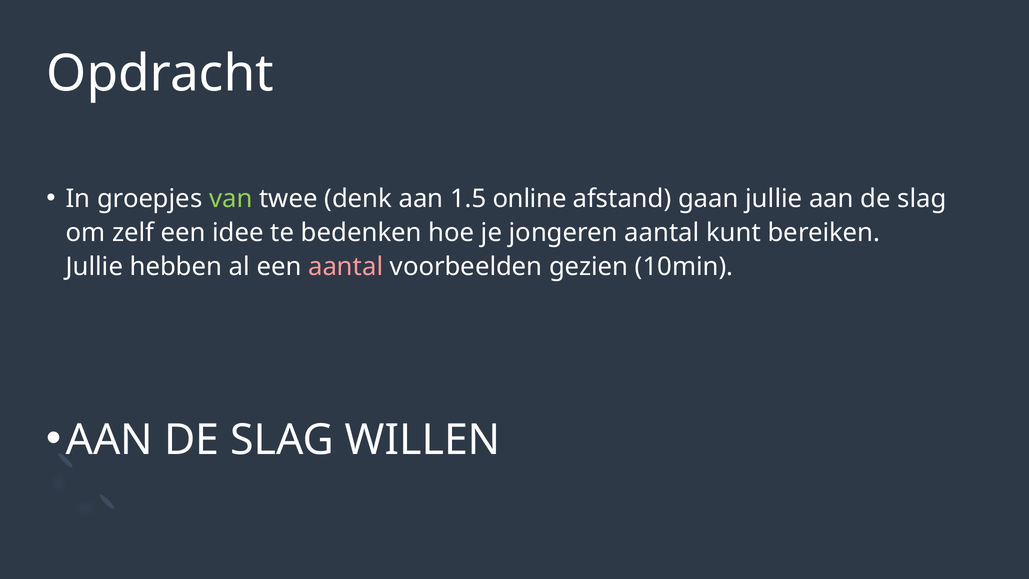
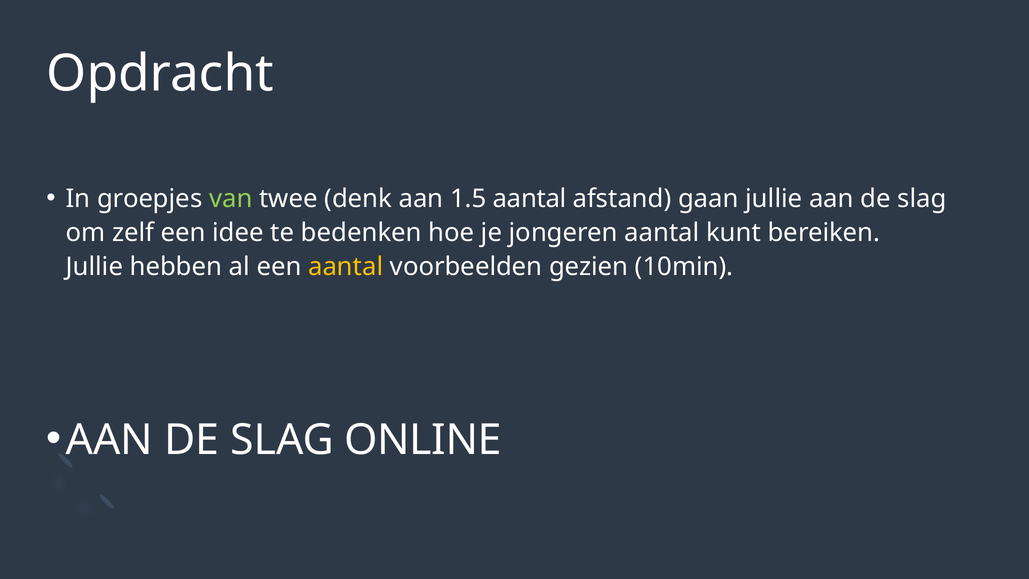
1.5 online: online -> aantal
aantal at (346, 267) colour: pink -> yellow
WILLEN: WILLEN -> ONLINE
